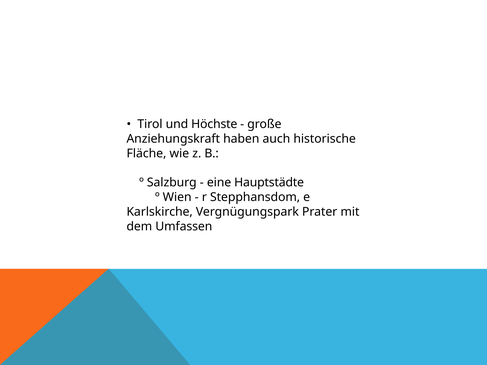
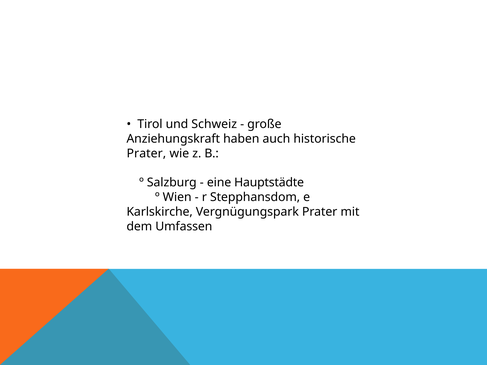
Höchste: Höchste -> Schweiz
Fläche at (146, 154): Fläche -> Prater
